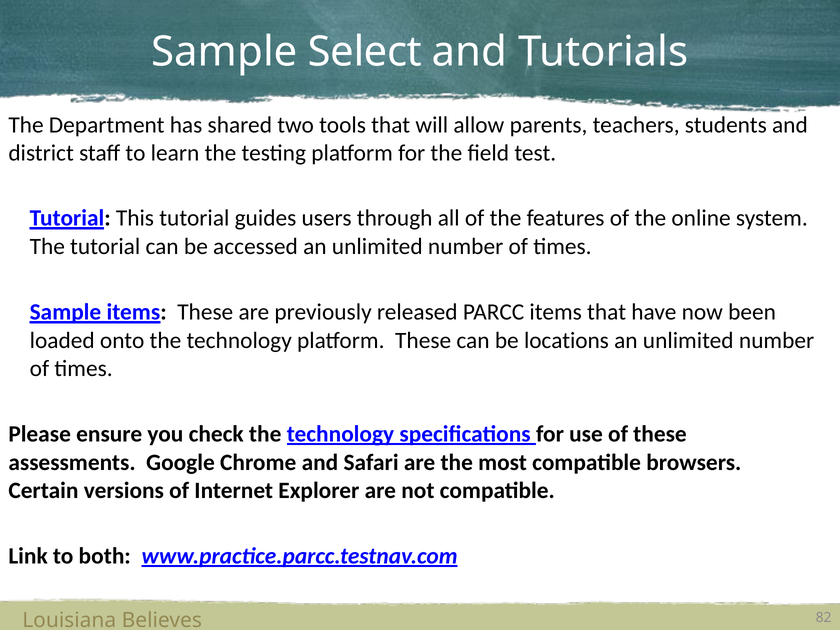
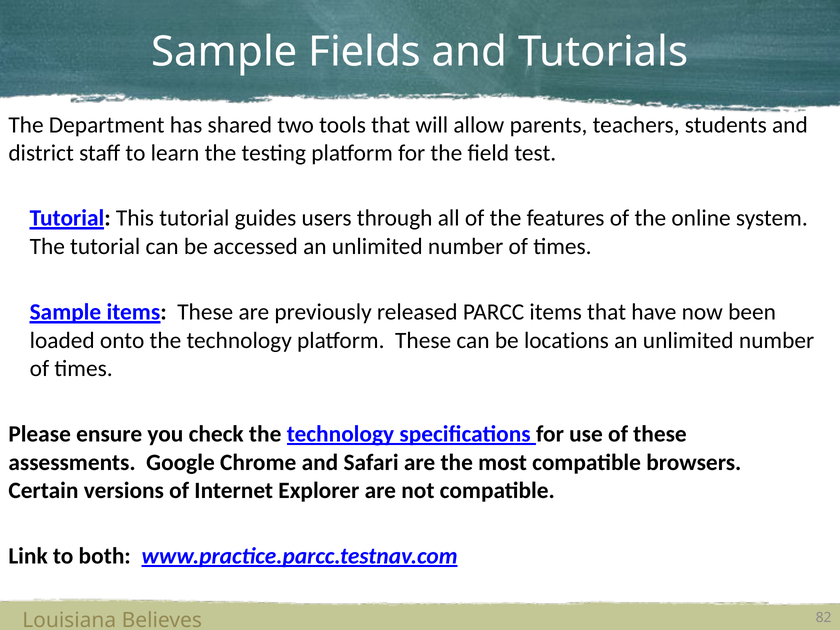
Select: Select -> Fields
